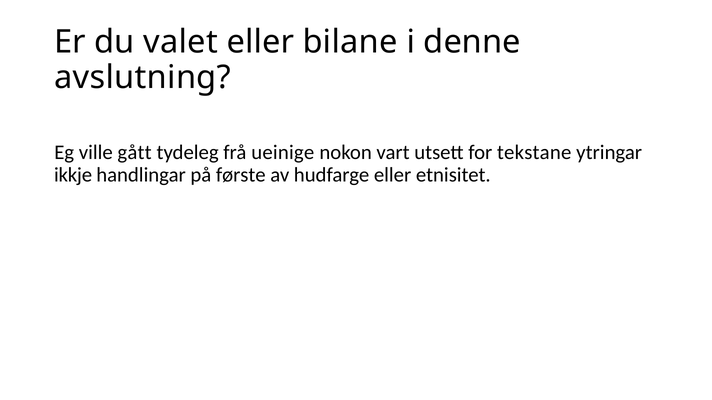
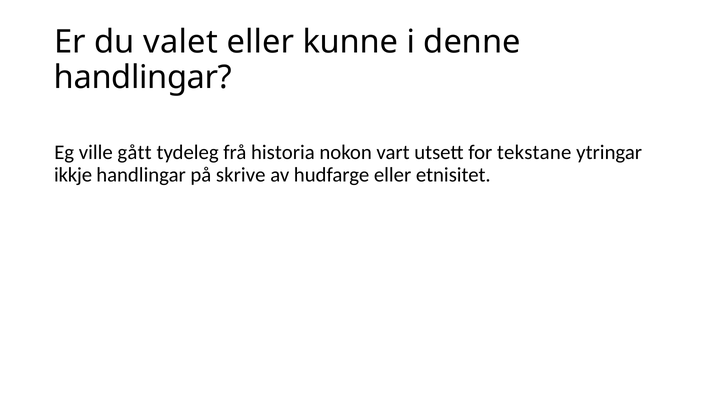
bilane: bilane -> kunne
avslutning at (143, 77): avslutning -> handlingar
ueinige: ueinige -> historia
første: første -> skrive
